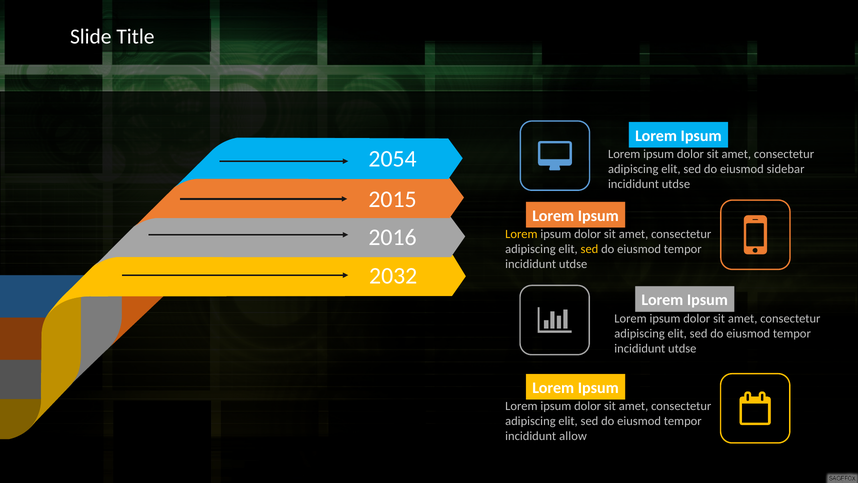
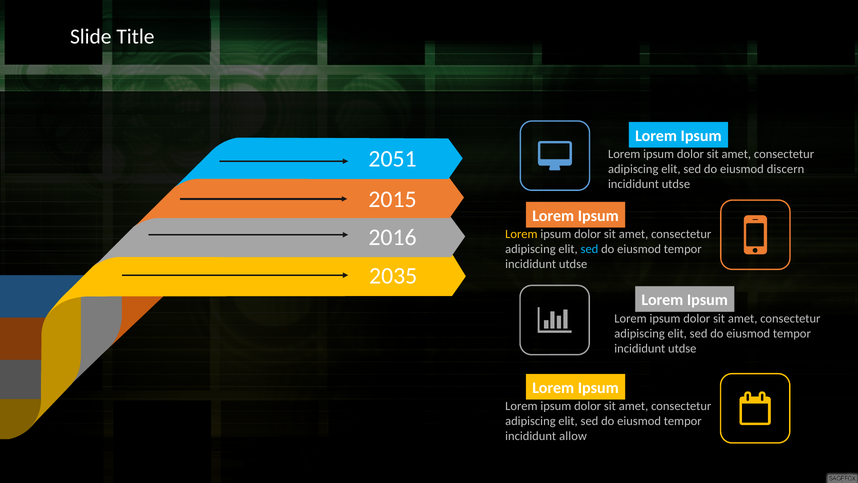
2054: 2054 -> 2051
sidebar: sidebar -> discern
sed at (589, 249) colour: yellow -> light blue
2032: 2032 -> 2035
